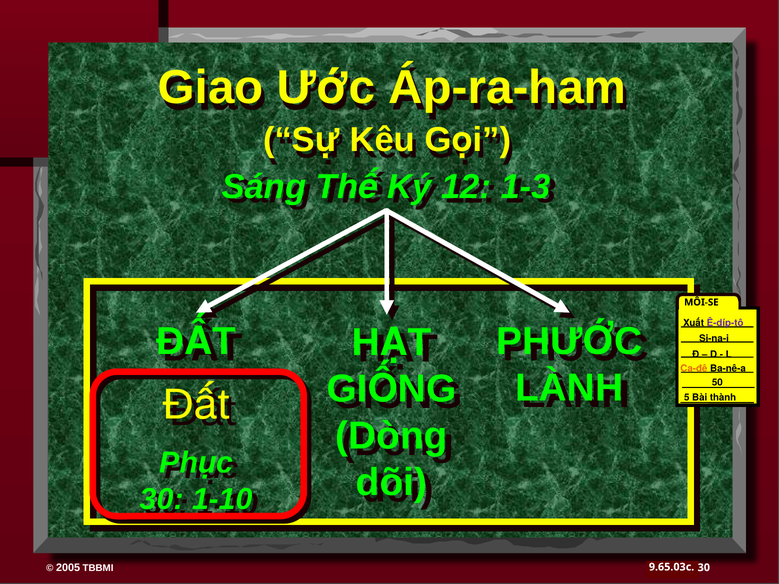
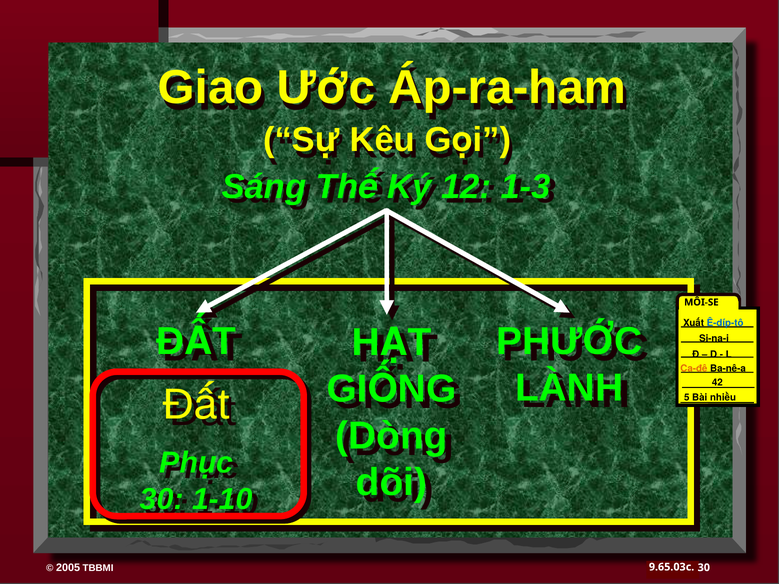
Ê-díp-tô colour: purple -> blue
50: 50 -> 42
thành: thành -> nhiều
